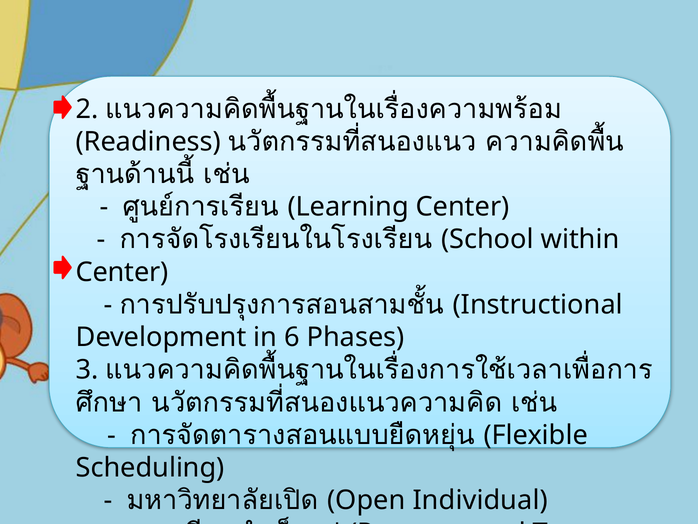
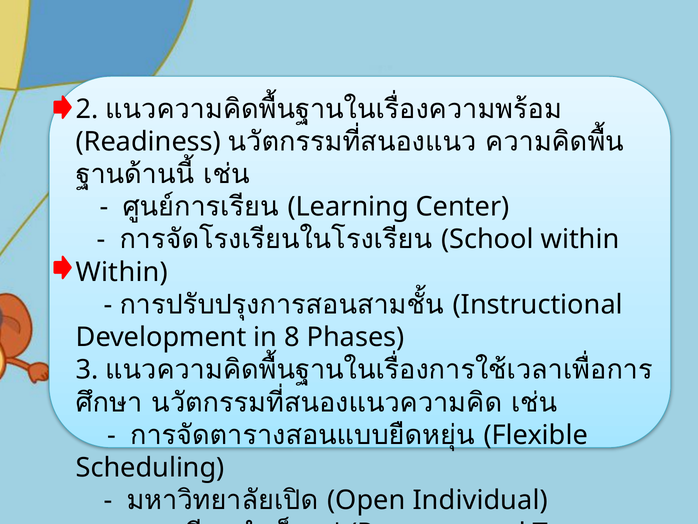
Center at (122, 272): Center -> Within
6: 6 -> 8
